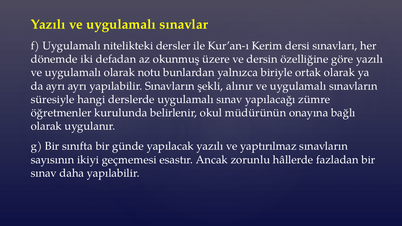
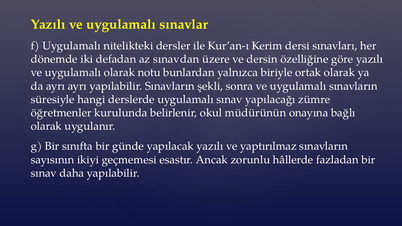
okunmuş: okunmuş -> sınavdan
alınır: alınır -> sonra
